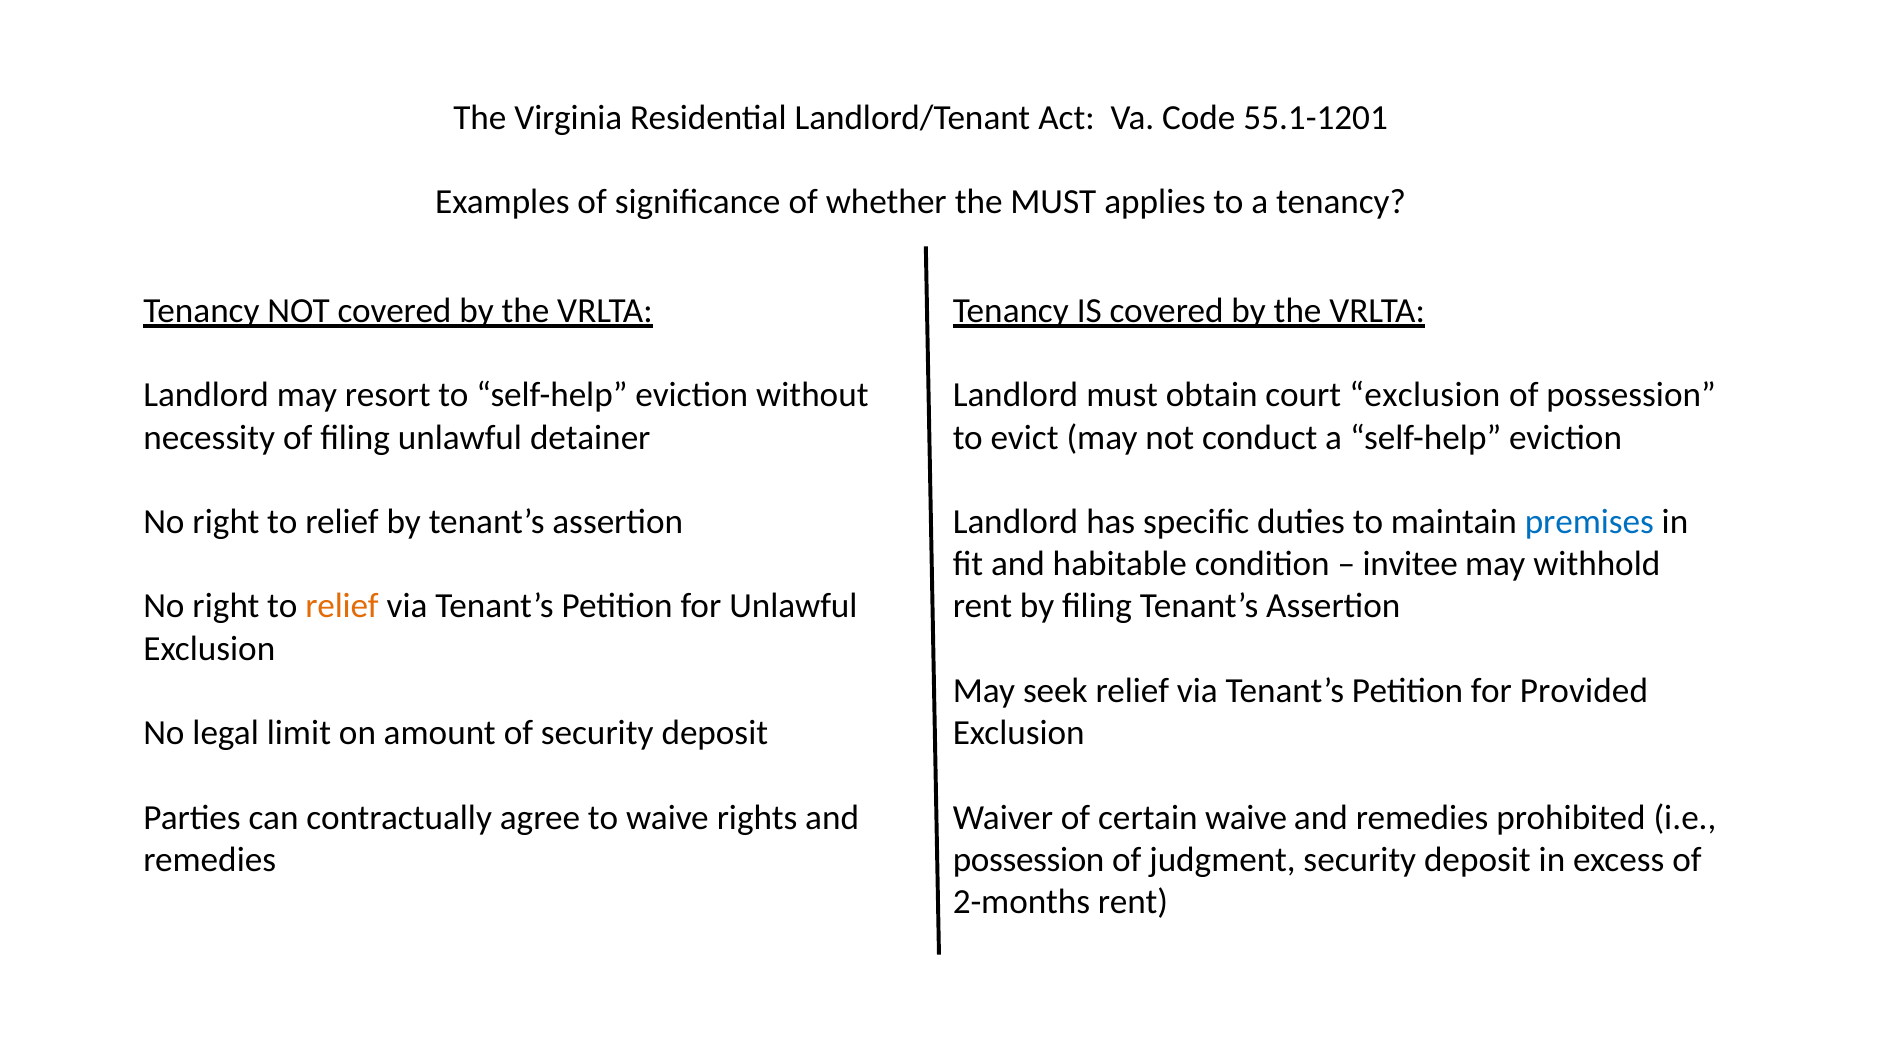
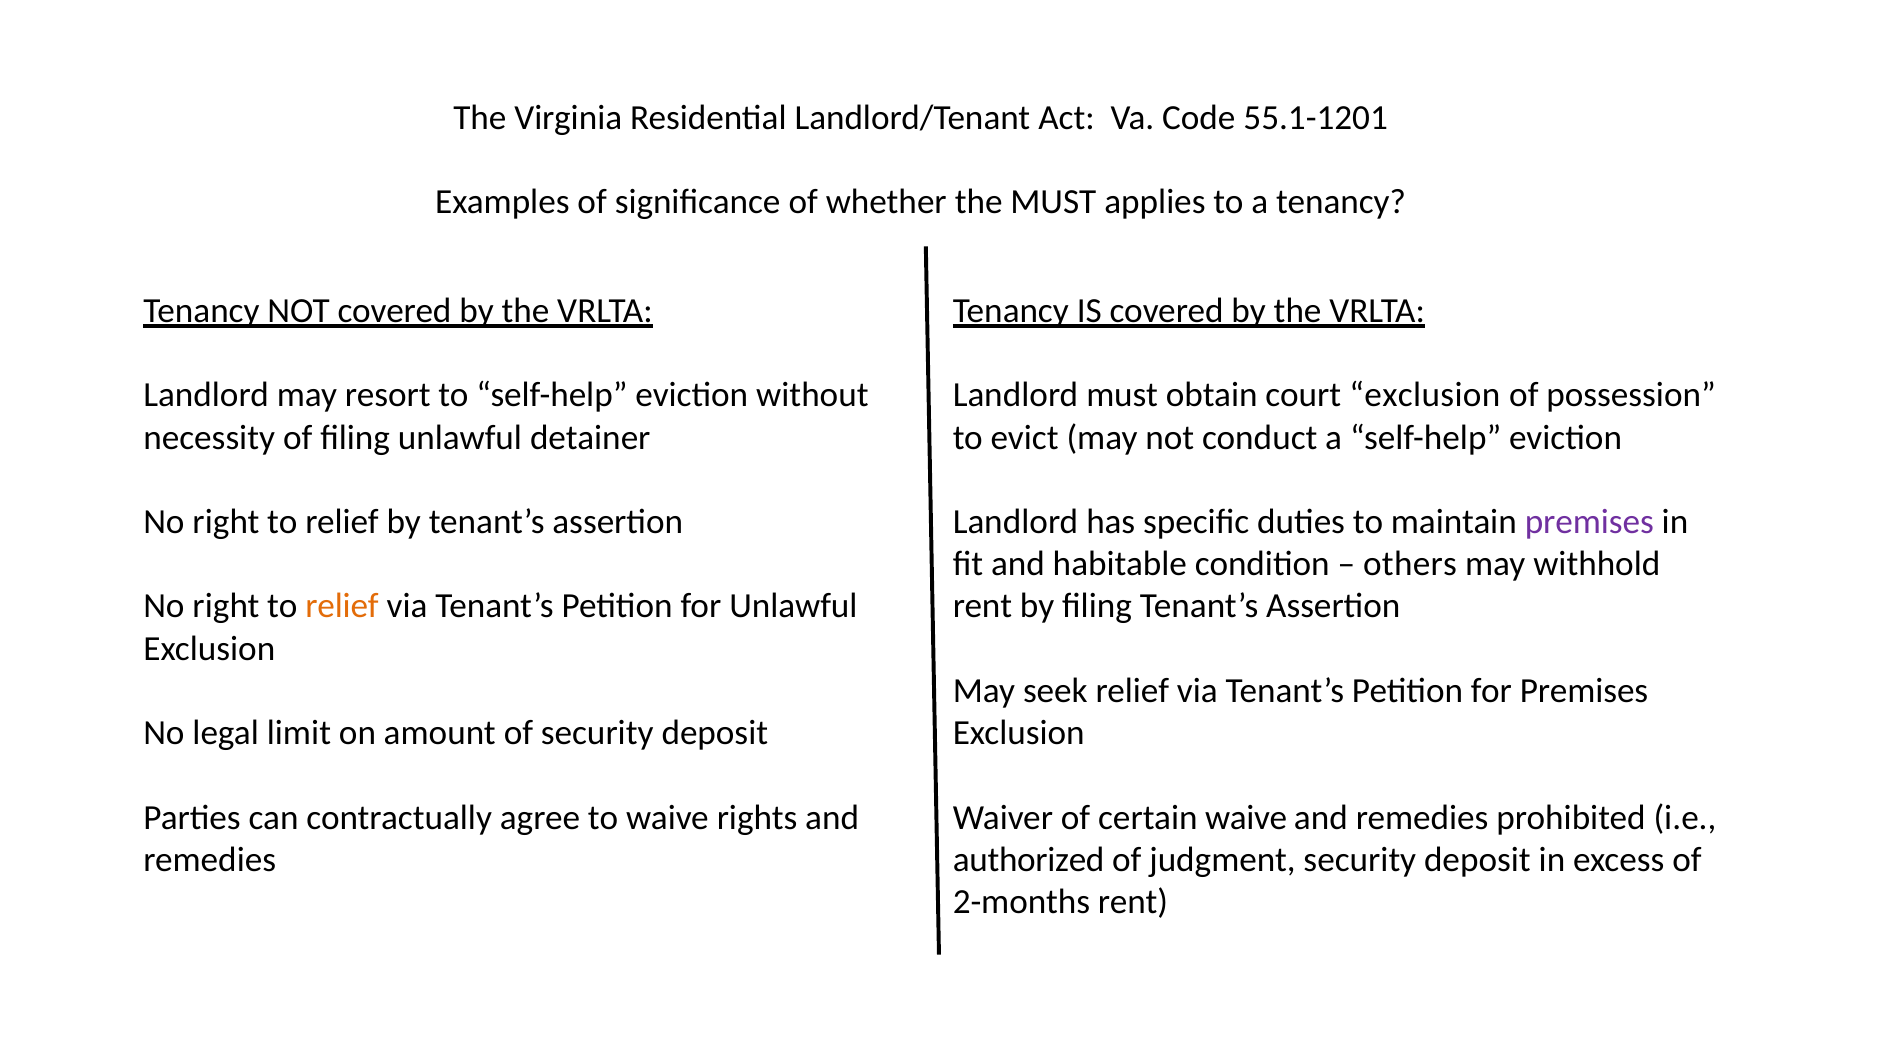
premises at (1589, 522) colour: blue -> purple
invitee: invitee -> others
for Provided: Provided -> Premises
possession at (1029, 860): possession -> authorized
